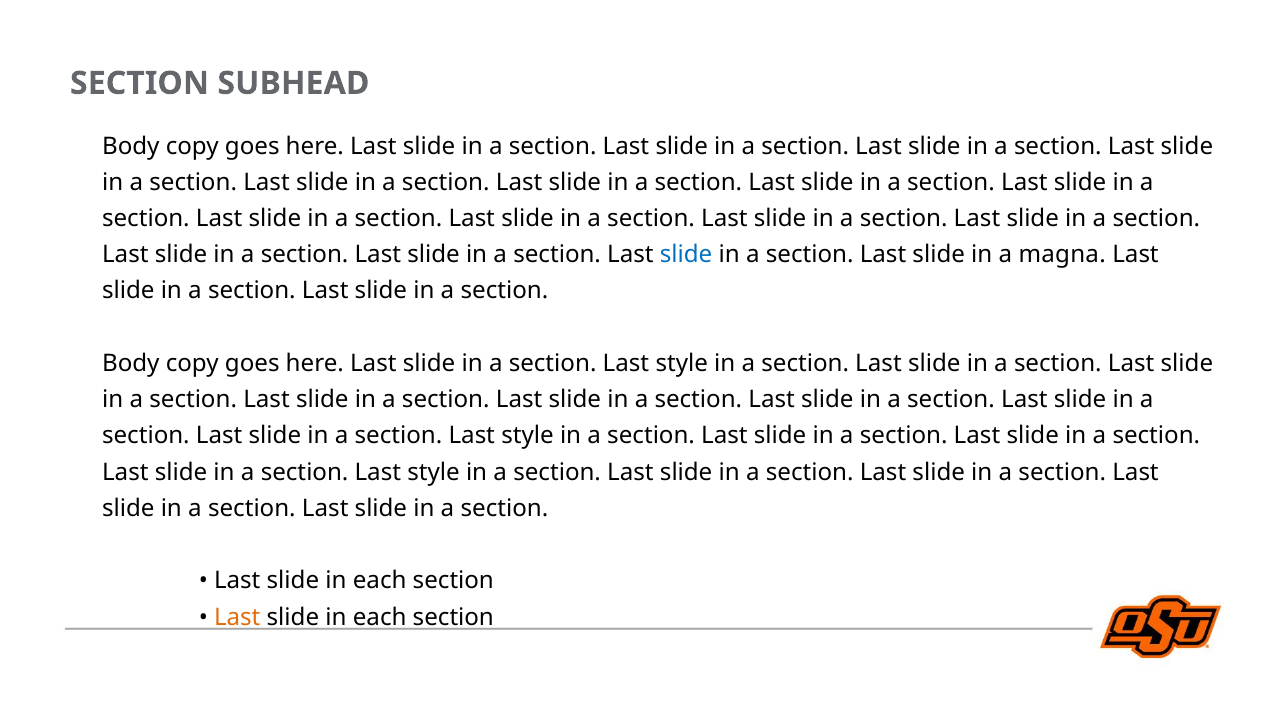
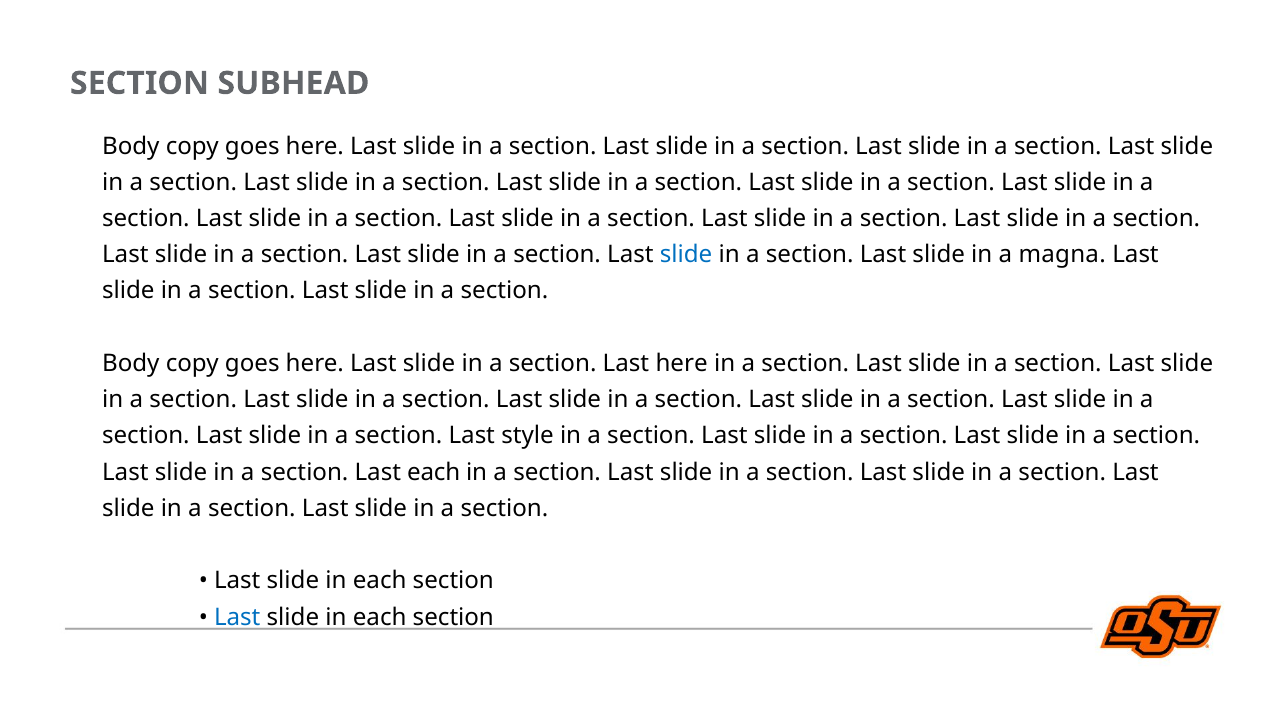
style at (682, 363): style -> here
style at (434, 472): style -> each
Last at (237, 617) colour: orange -> blue
